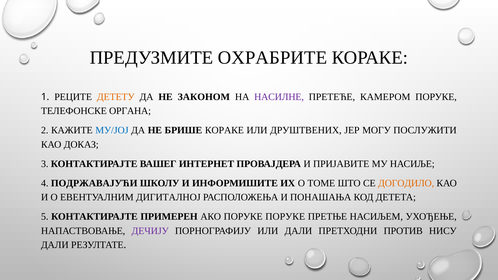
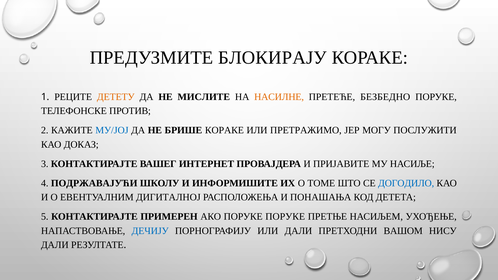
ОХРАБРИТЕ: ОХРАБРИТЕ -> БЛОКИРАЈУ
ЗАКОНОМ: ЗАКОНОМ -> МИСЛИТЕ
НАСИЛНЕ colour: purple -> orange
КАМЕРОМ: КАМЕРОМ -> БЕЗБЕДНО
ОРГАНА: ОРГАНА -> ПРОТИВ
ДРУШТВЕНИХ: ДРУШТВЕНИХ -> ПРЕТРАЖИМО
ДОГОДИЛО colour: orange -> blue
ДЕЧИЈУ colour: purple -> blue
ПРОТИВ: ПРОТИВ -> ВАШОМ
